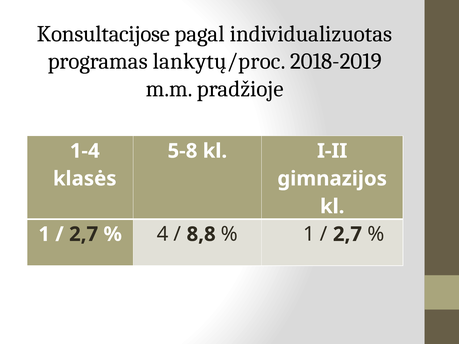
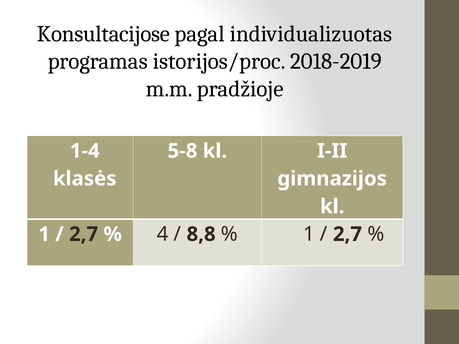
lankytų/proc: lankytų/proc -> istorijos/proc
